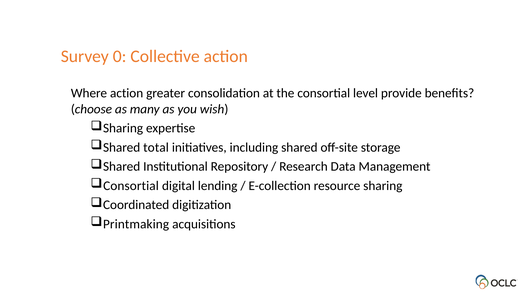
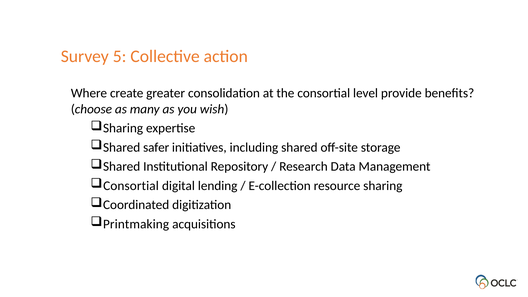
0: 0 -> 5
Where action: action -> create
total: total -> safer
